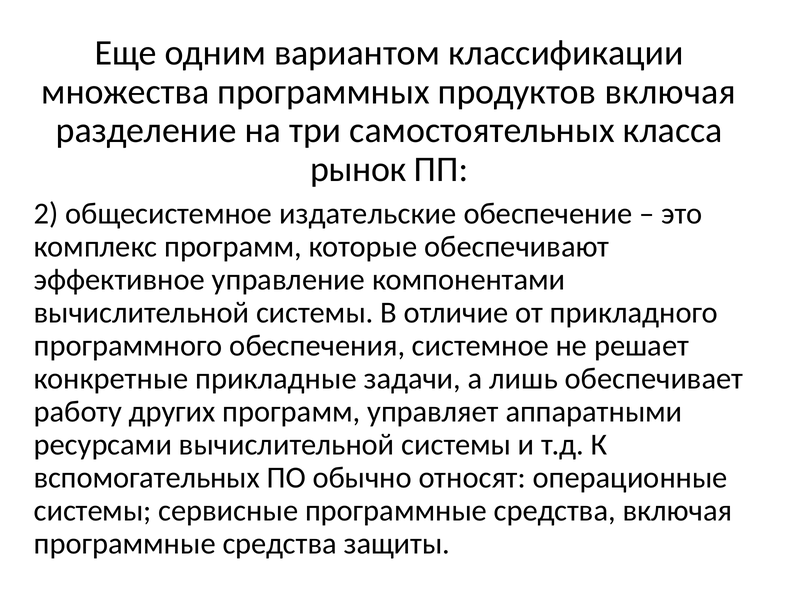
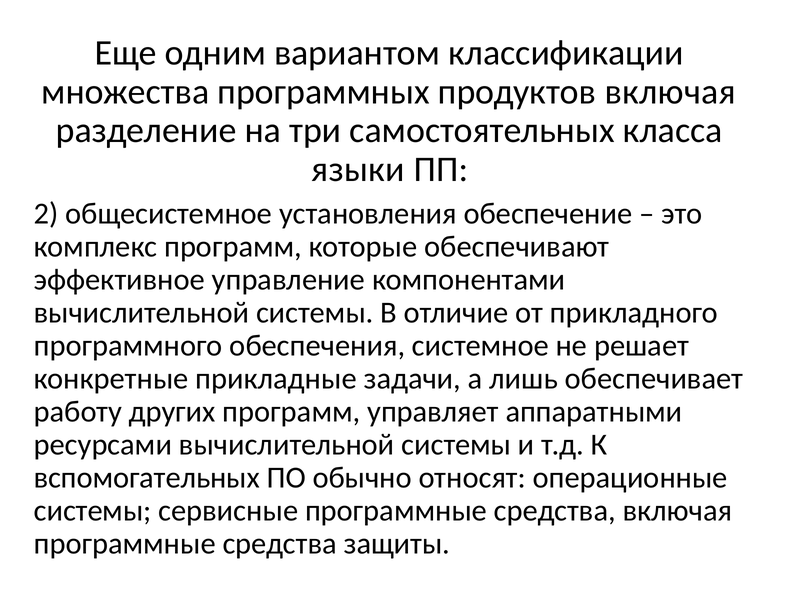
рынок: рынок -> языки
издательские: издательские -> установления
